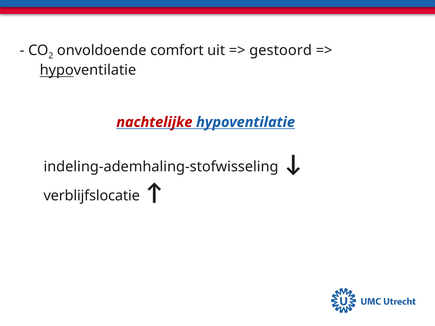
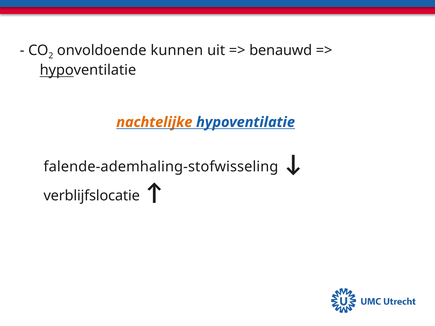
comfort: comfort -> kunnen
gestoord: gestoord -> benauwd
nachtelijke colour: red -> orange
indeling-ademhaling-stofwisseling: indeling-ademhaling-stofwisseling -> falende-ademhaling-stofwisseling
